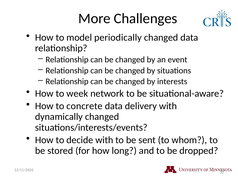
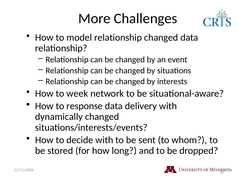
model periodically: periodically -> relationship
concrete: concrete -> response
